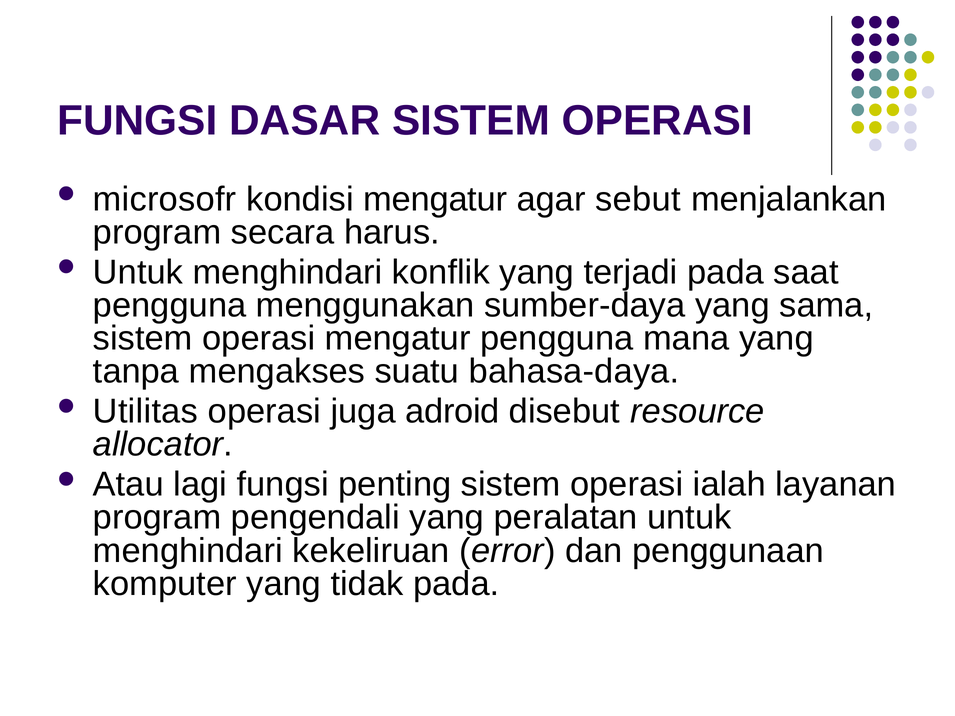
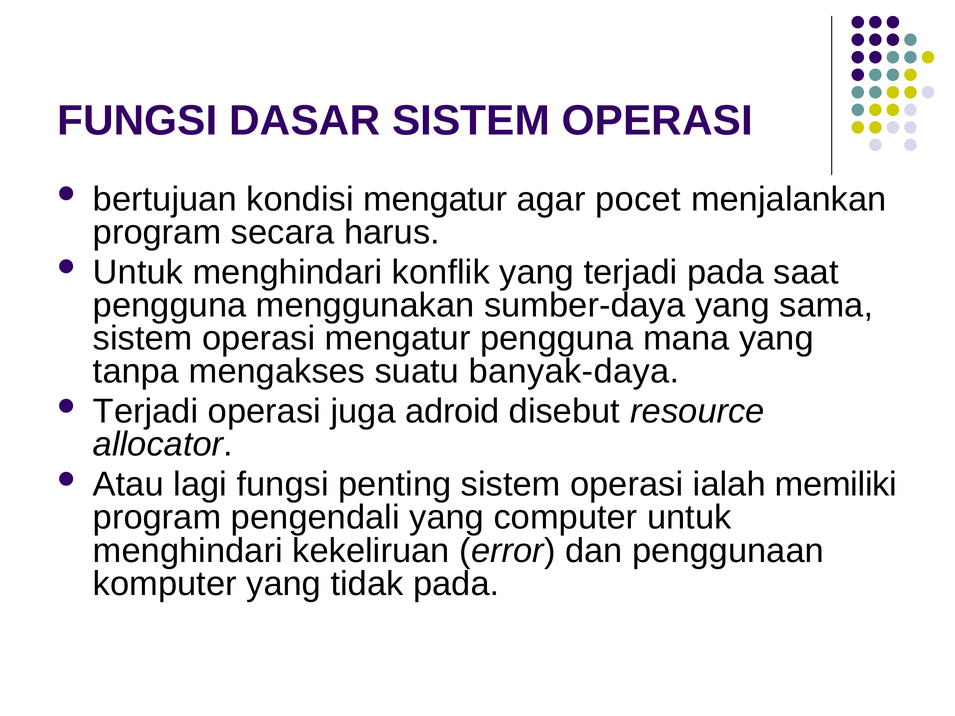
microsofr: microsofr -> bertujuan
sebut: sebut -> pocet
bahasa-daya: bahasa-daya -> banyak-daya
Utilitas at (146, 412): Utilitas -> Terjadi
layanan: layanan -> memiliki
peralatan: peralatan -> computer
